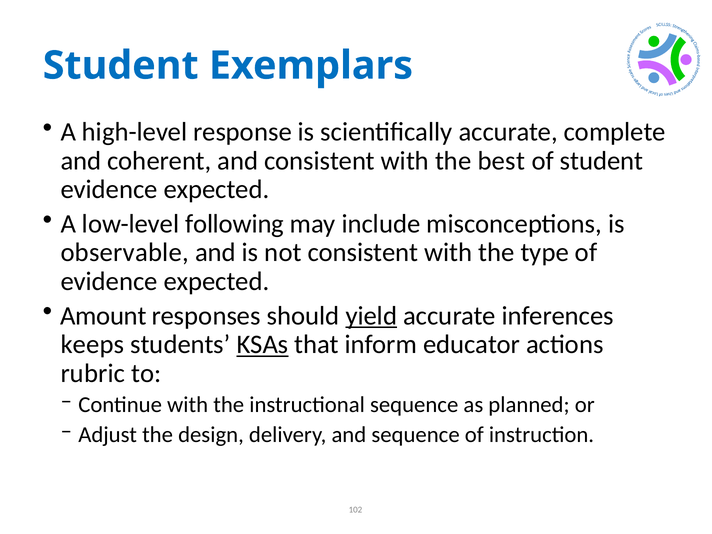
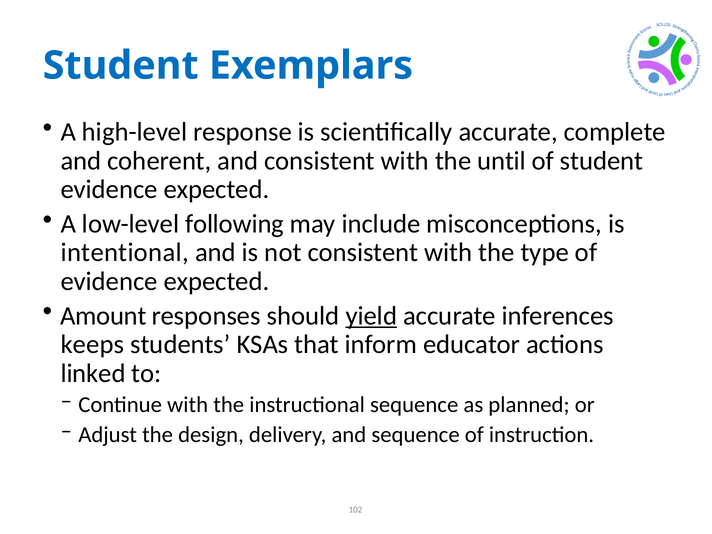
best: best -> until
observable: observable -> intentional
KSAs underline: present -> none
rubric: rubric -> linked
